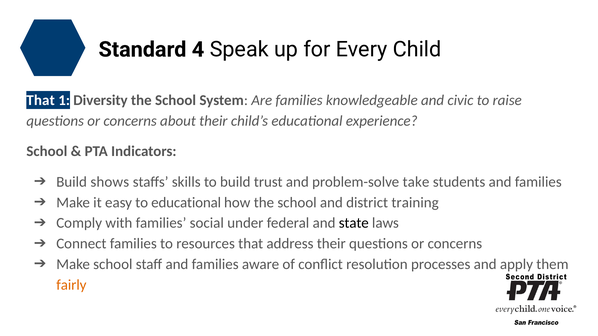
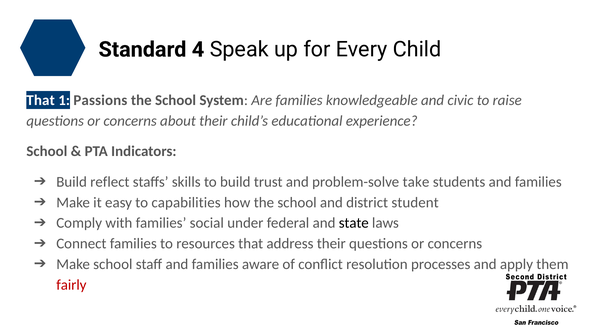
Diversity: Diversity -> Passions
shows: shows -> reflect
to educational: educational -> capabilities
training: training -> student
fairly colour: orange -> red
